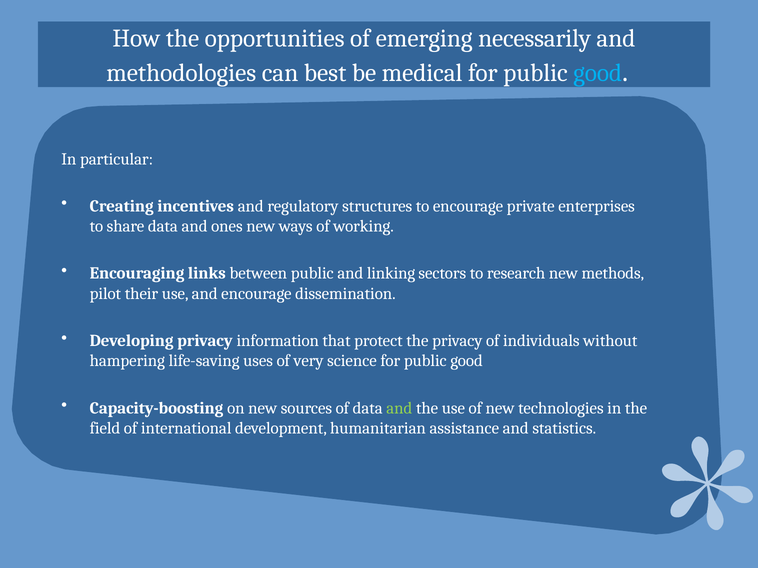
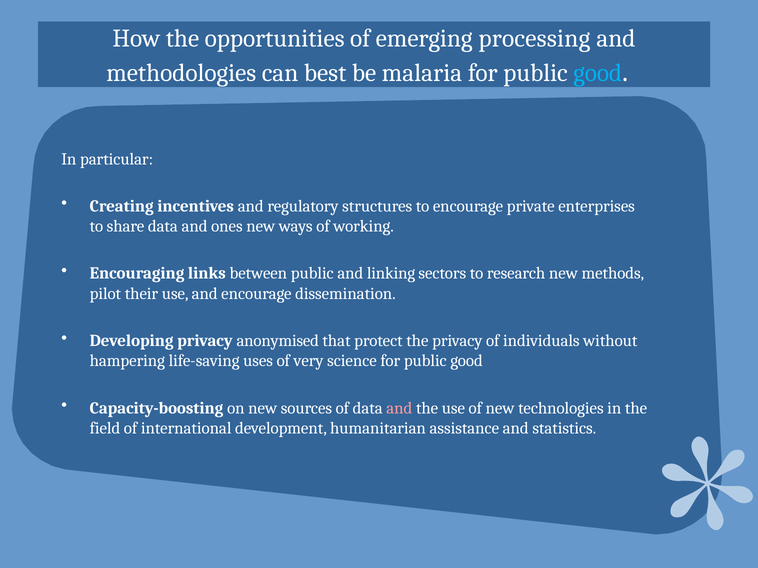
necessarily: necessarily -> processing
medical: medical -> malaria
information: information -> anonymised
and at (399, 408) colour: light green -> pink
